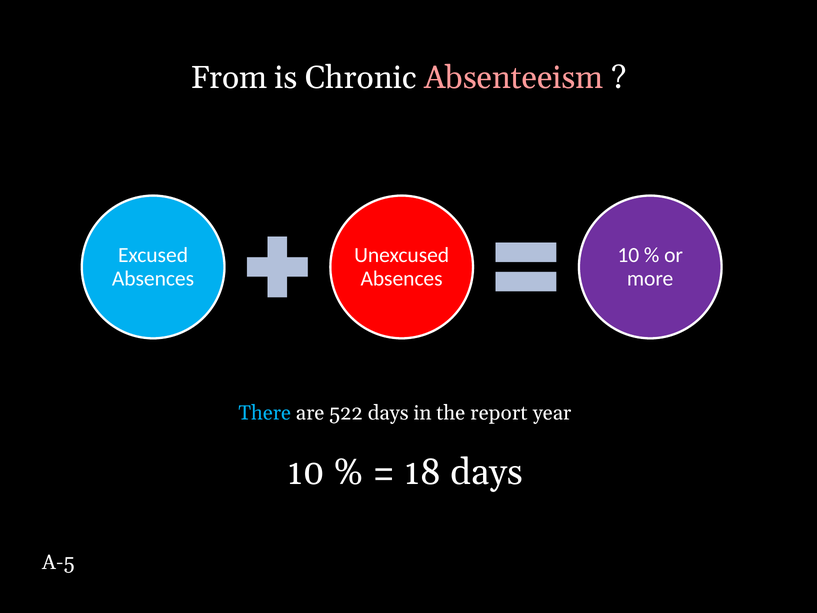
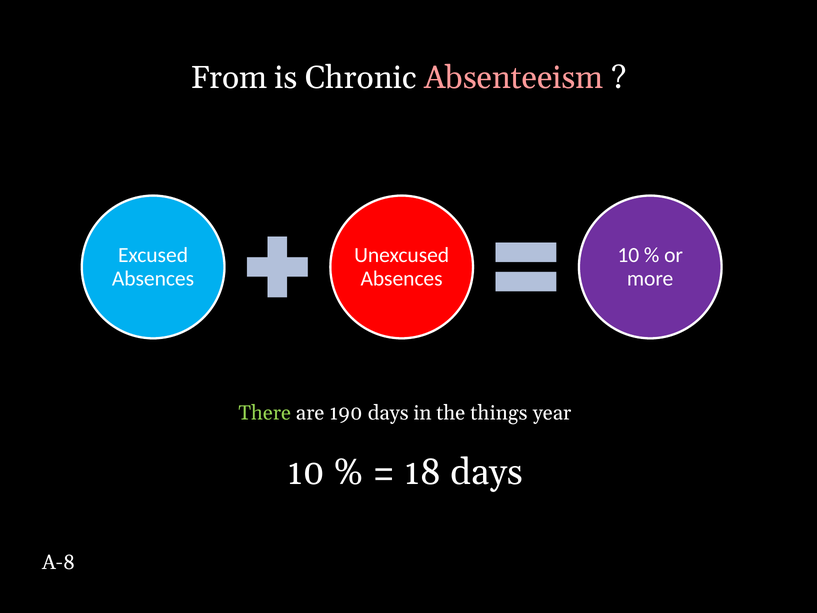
There colour: light blue -> light green
522: 522 -> 190
report: report -> things
A-5: A-5 -> A-8
